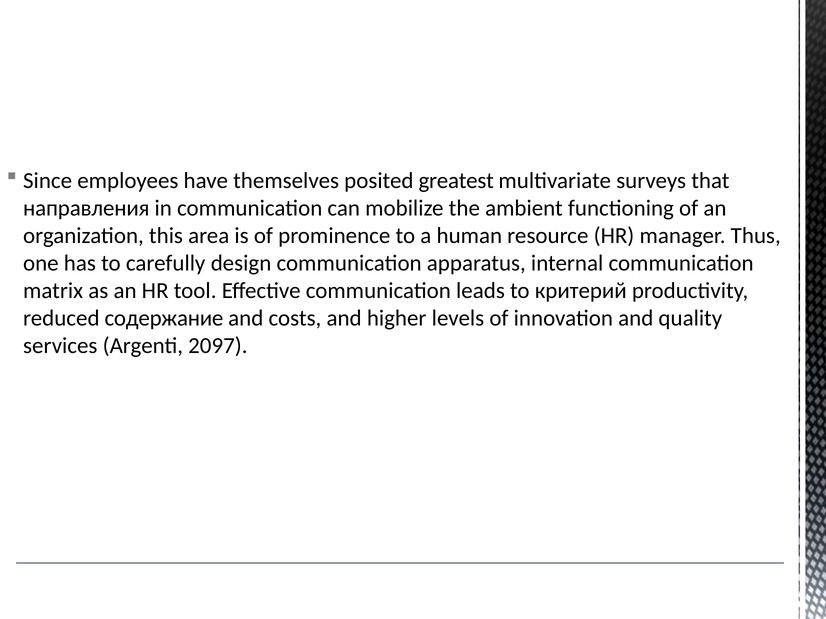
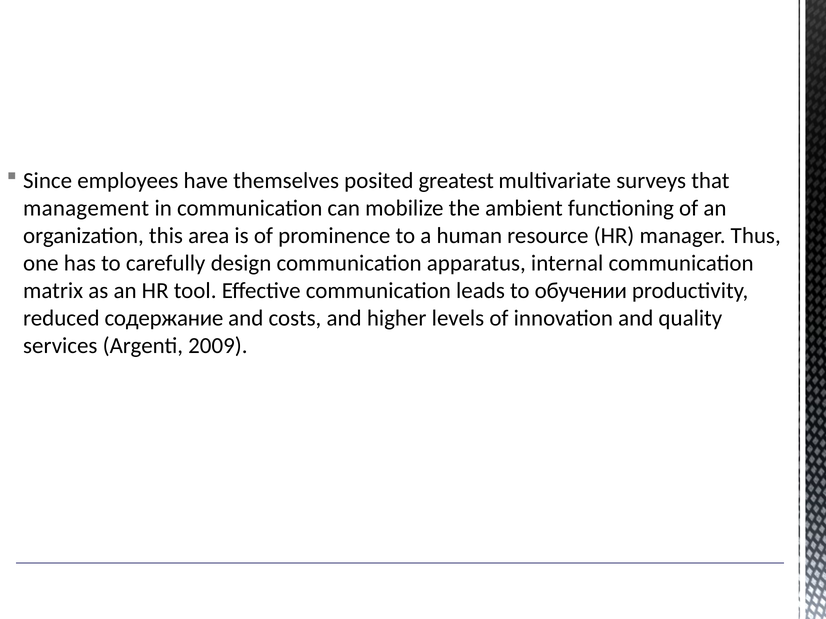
направления: направления -> management
критерий: критерий -> обучении
2097: 2097 -> 2009
